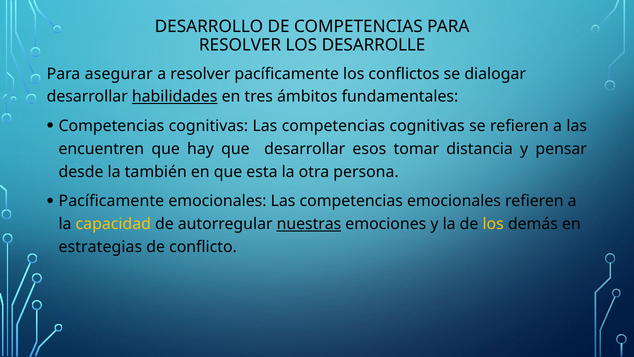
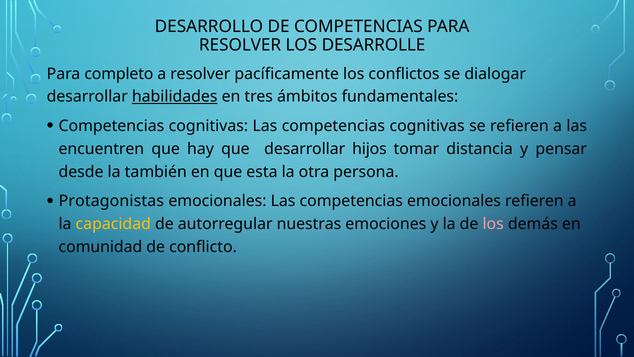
asegurar: asegurar -> completo
esos: esos -> hijos
Pacíficamente at (111, 201): Pacíficamente -> Protagonistas
nuestras underline: present -> none
los at (493, 224) colour: yellow -> pink
estrategias: estrategias -> comunidad
